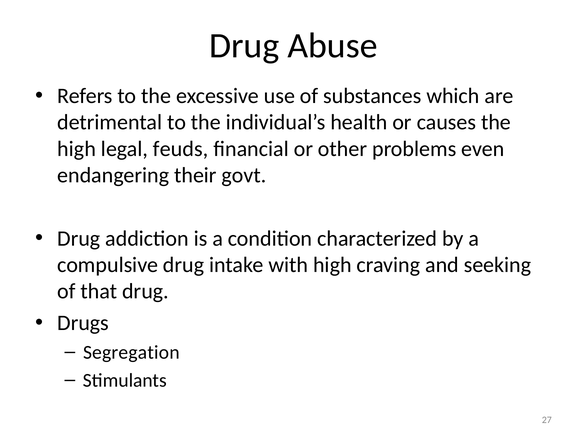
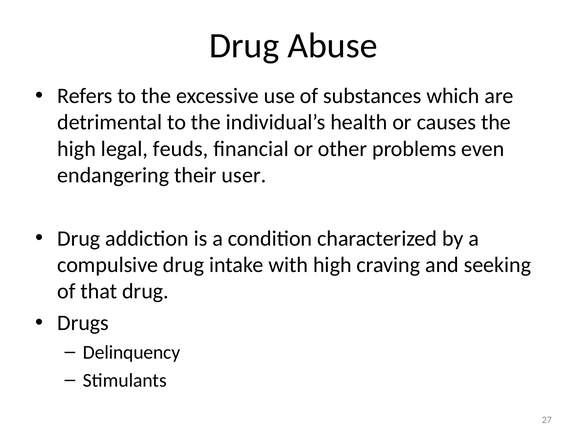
govt: govt -> user
Segregation: Segregation -> Delinquency
